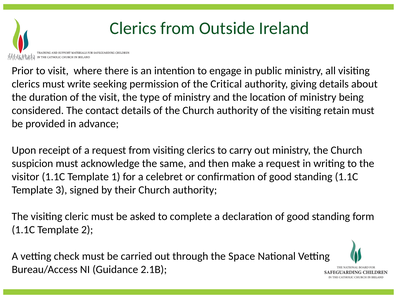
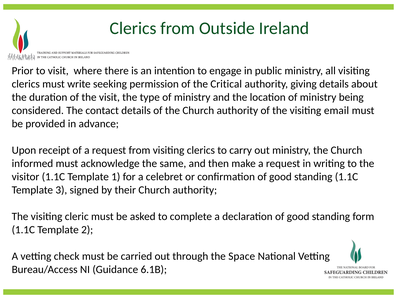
retain: retain -> email
suspicion: suspicion -> informed
2.1B: 2.1B -> 6.1B
